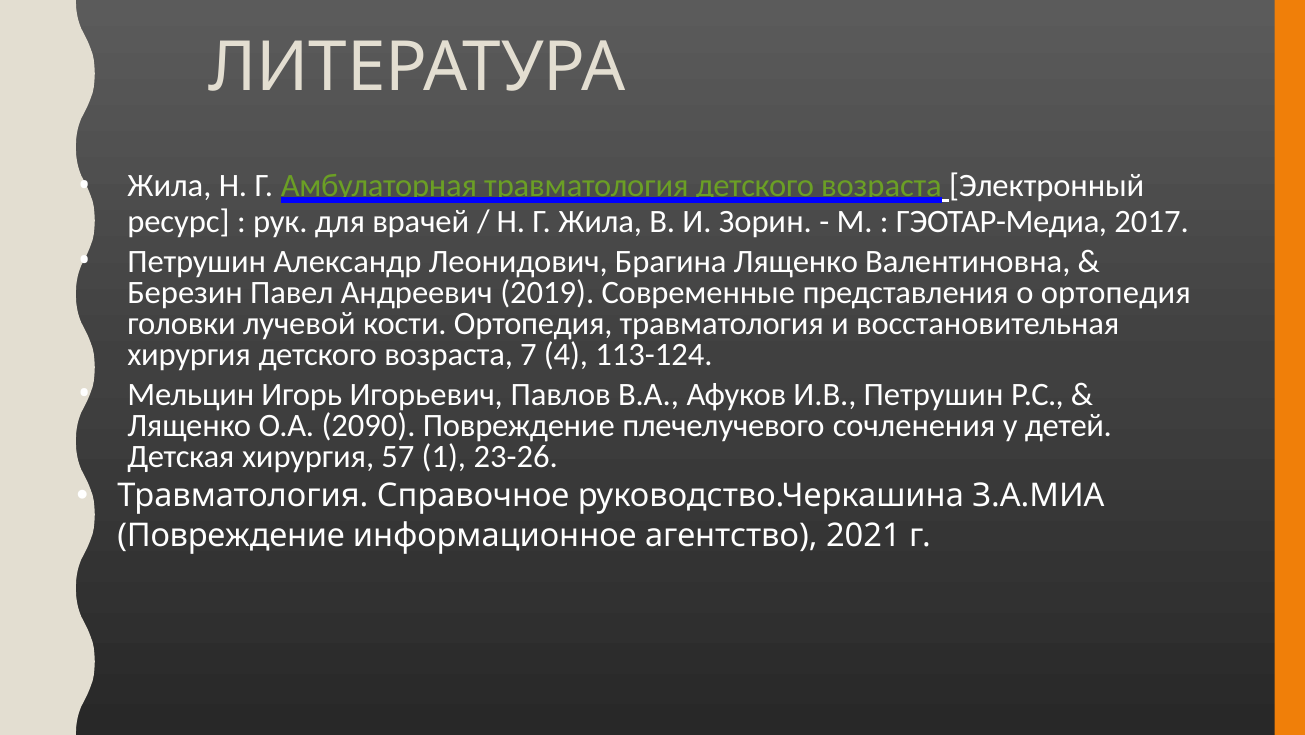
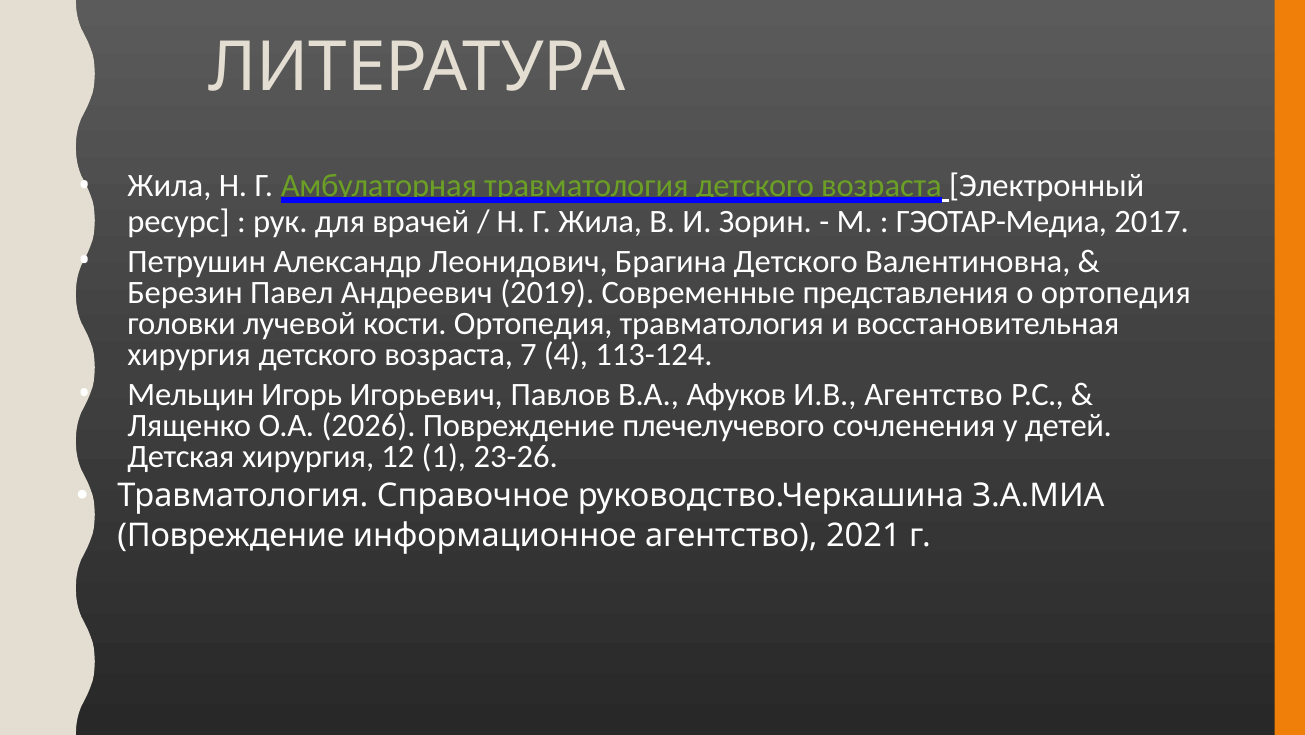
Брагина Лященко: Лященко -> Детского
И.В Петрушин: Петрушин -> Агентство
2090: 2090 -> 2026
57: 57 -> 12
